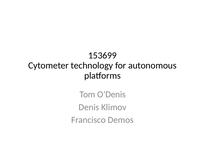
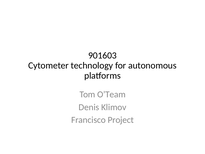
153699: 153699 -> 901603
O’Denis: O’Denis -> O’Team
Demos: Demos -> Project
